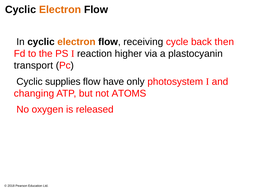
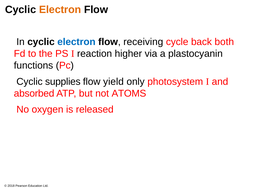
electron at (76, 42) colour: orange -> blue
then: then -> both
transport: transport -> functions
have: have -> yield
changing: changing -> absorbed
